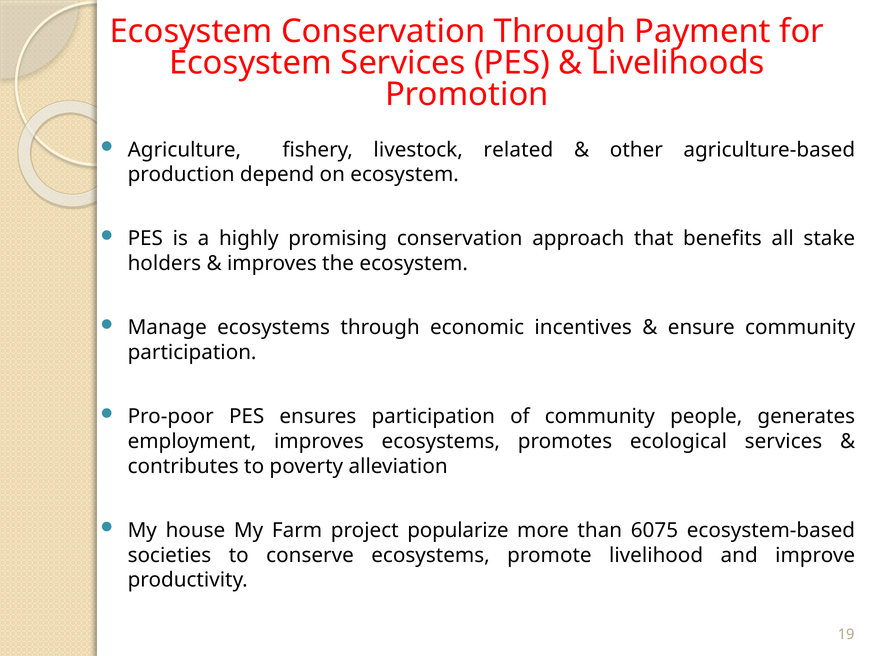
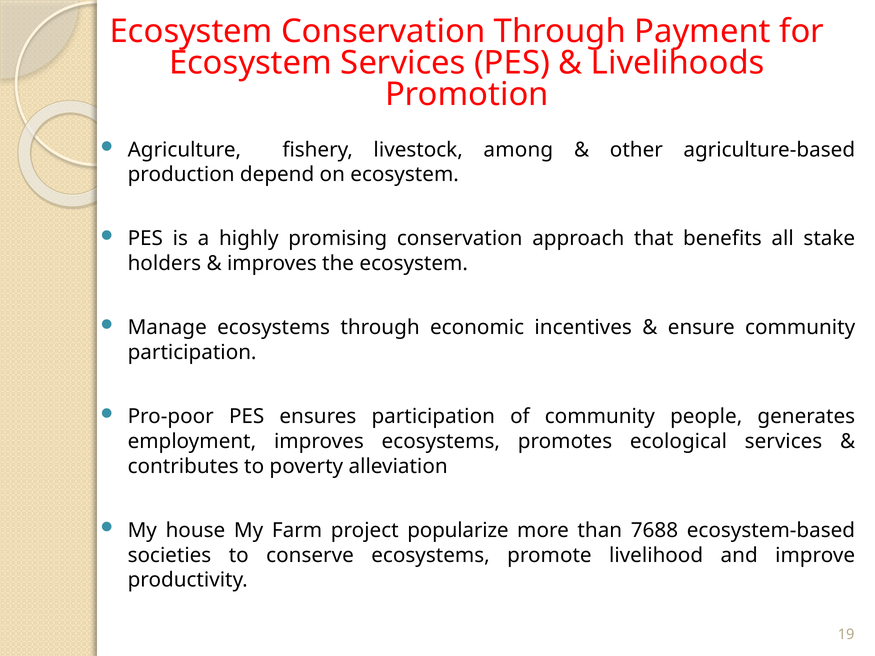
related: related -> among
6075: 6075 -> 7688
